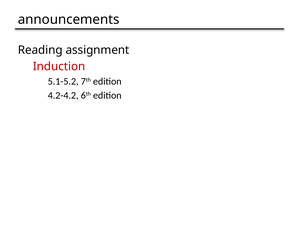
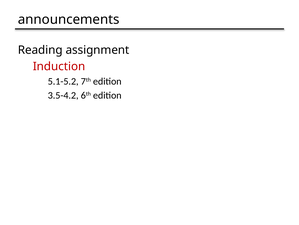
4.2-4.2: 4.2-4.2 -> 3.5-4.2
